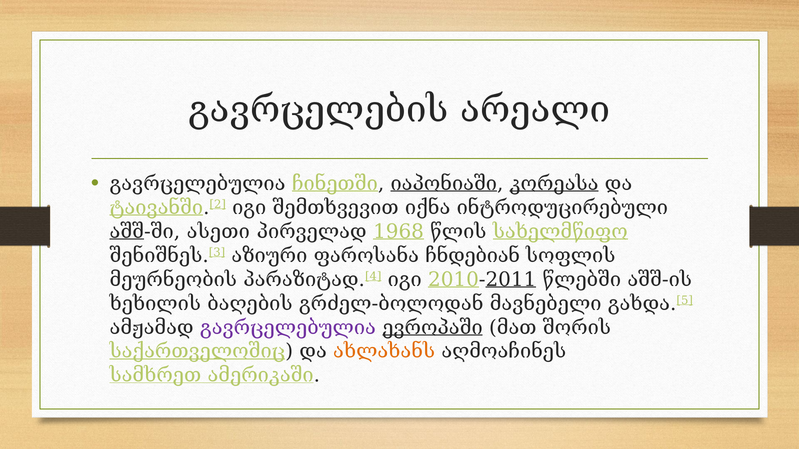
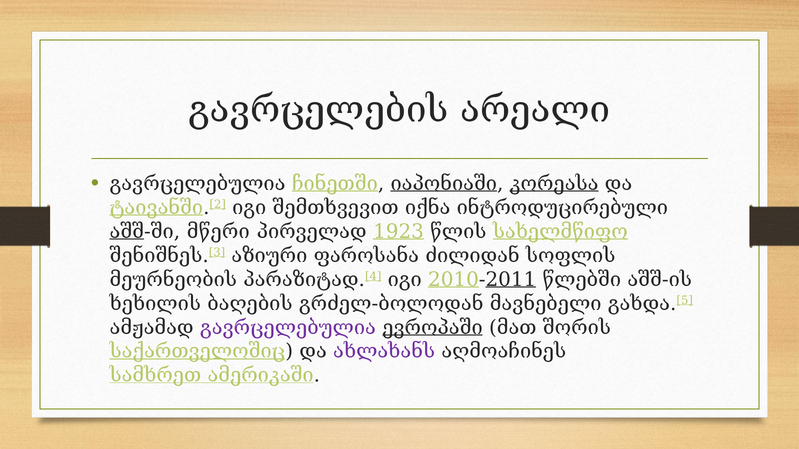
ასეთი: ასეთი -> მწერი
1968: 1968 -> 1923
ჩნდებიან: ჩნდებიან -> ძილიდან
ახლახანს colour: orange -> purple
